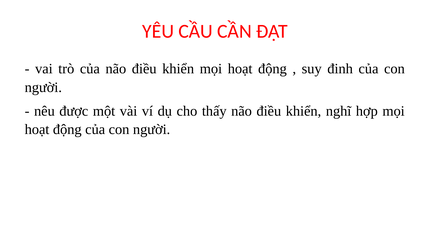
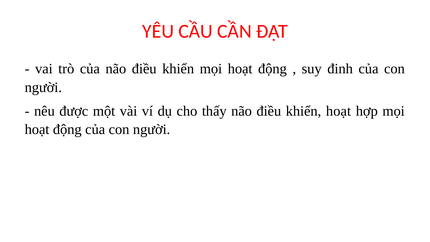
khiển nghĩ: nghĩ -> hoạt
